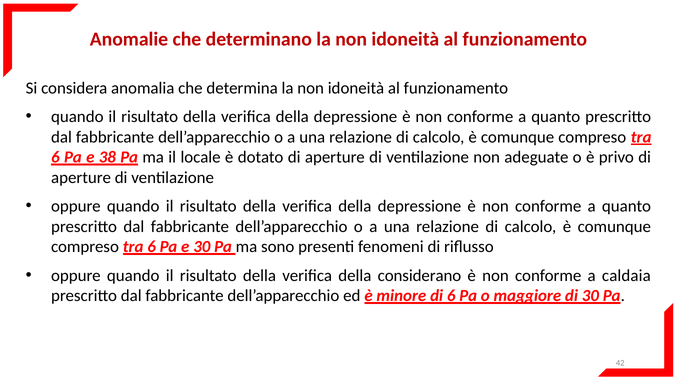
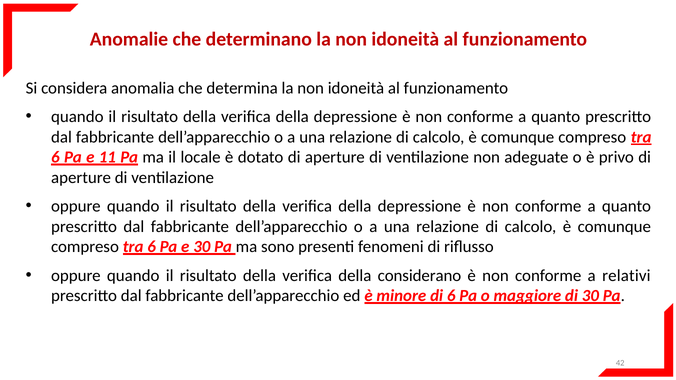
38: 38 -> 11
caldaia: caldaia -> relativi
